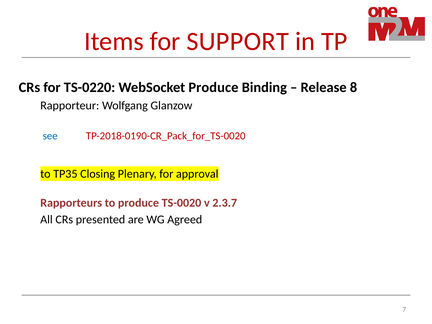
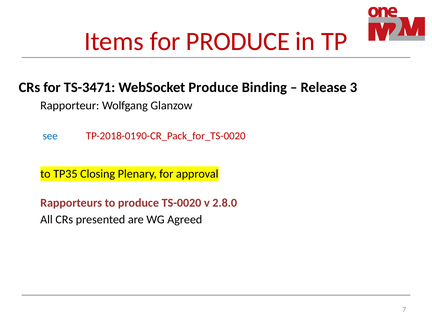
for SUPPORT: SUPPORT -> PRODUCE
TS-0220: TS-0220 -> TS-3471
8: 8 -> 3
2.3.7: 2.3.7 -> 2.8.0
